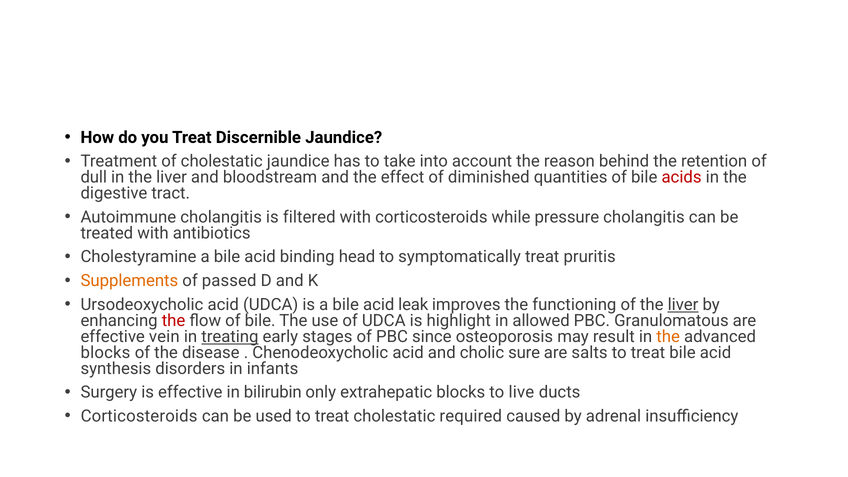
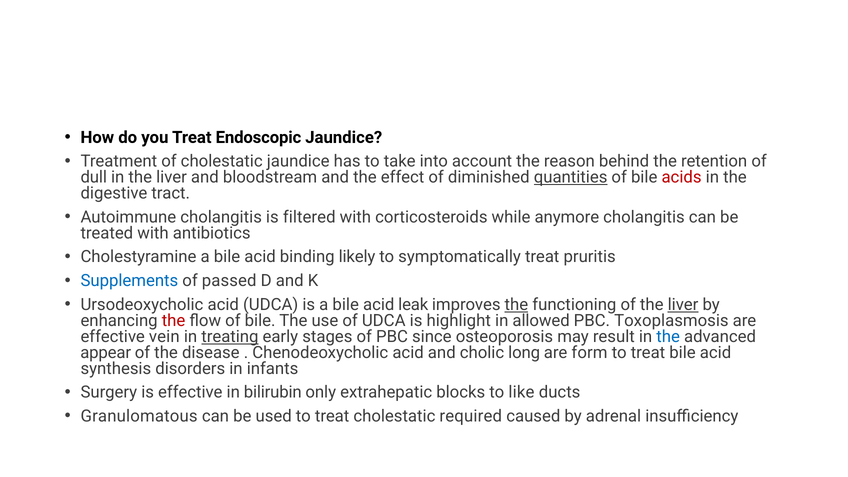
Discernible: Discernible -> Endoscopic
quantities underline: none -> present
pressure: pressure -> anymore
head: head -> likely
Supplements colour: orange -> blue
the at (516, 305) underline: none -> present
Granulomatous: Granulomatous -> Toxoplasmosis
the at (668, 337) colour: orange -> blue
blocks at (105, 353): blocks -> appear
sure: sure -> long
salts: salts -> form
live: live -> like
Corticosteroids at (139, 416): Corticosteroids -> Granulomatous
